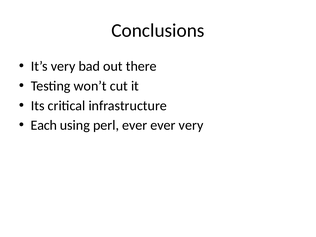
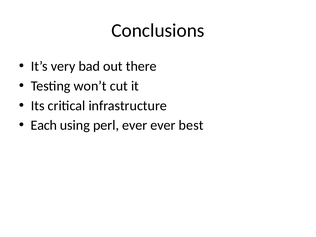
ever very: very -> best
